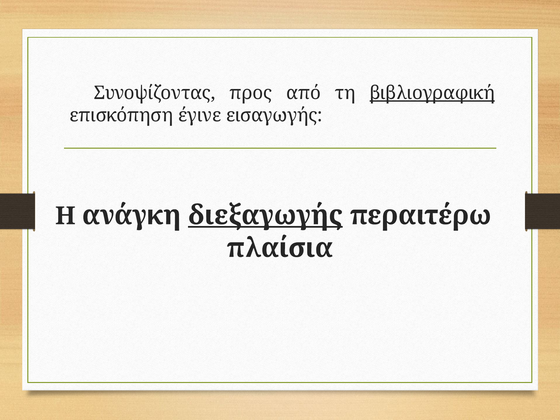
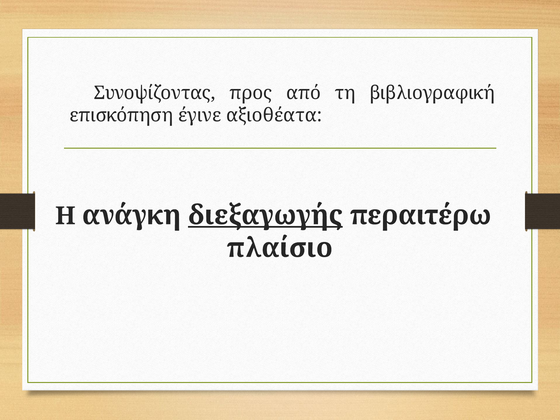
βιβλιογραφική underline: present -> none
εισαγωγής: εισαγωγής -> αξιοθέατα
πλαίσια: πλαίσια -> πλαίσιο
